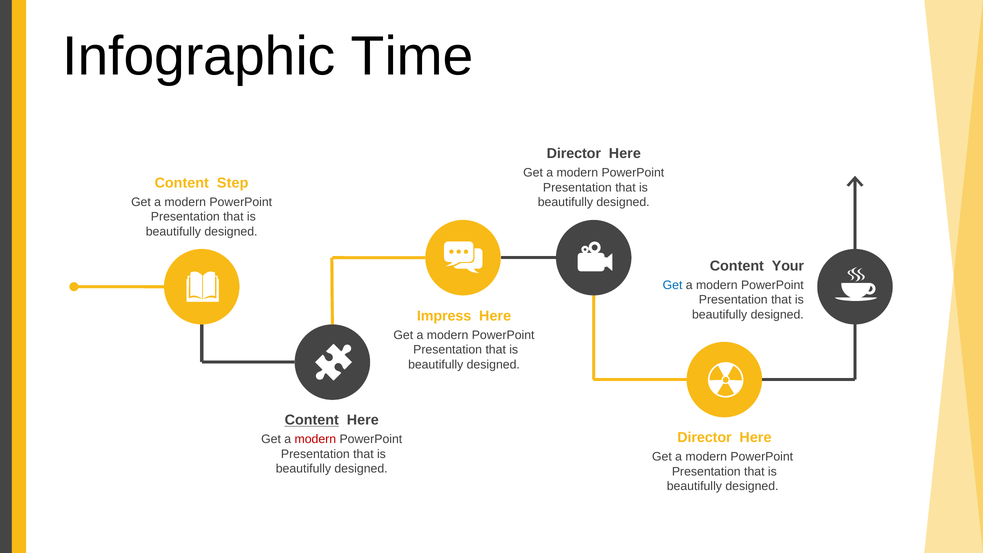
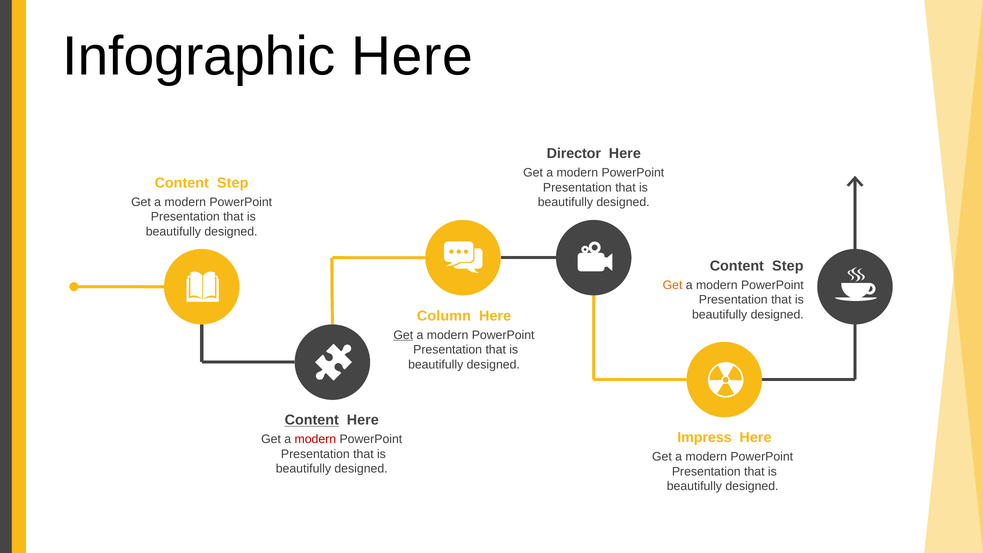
Infographic Time: Time -> Here
Your at (788, 266): Your -> Step
Get at (673, 285) colour: blue -> orange
Impress: Impress -> Column
Get at (403, 335) underline: none -> present
Director at (704, 438): Director -> Impress
